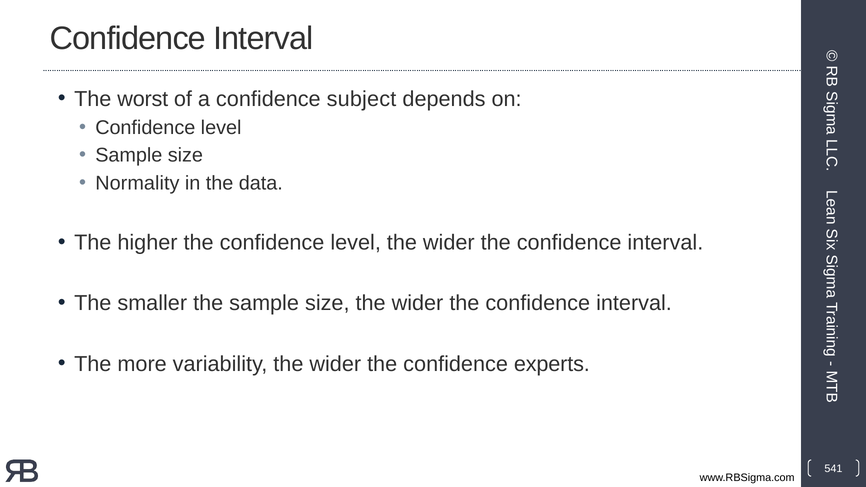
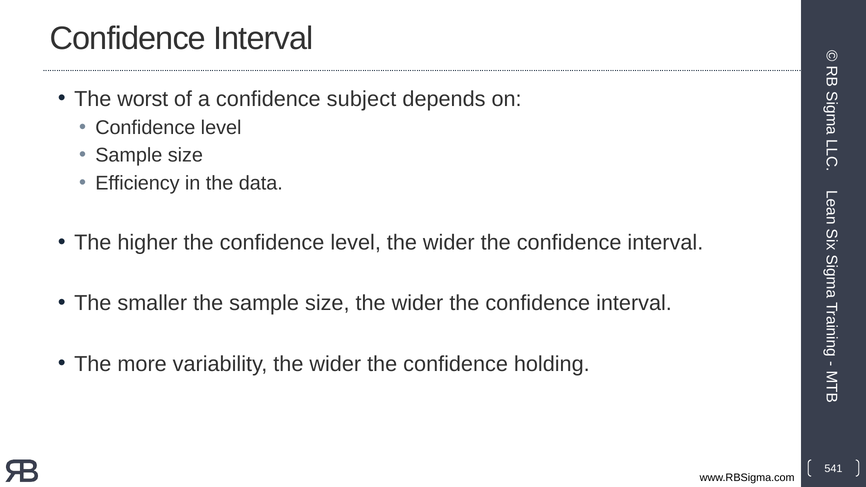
Normality: Normality -> Efficiency
experts: experts -> holding
